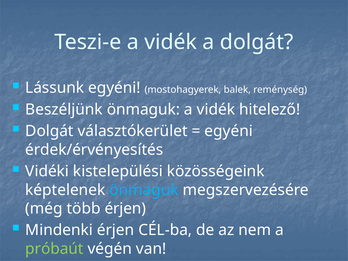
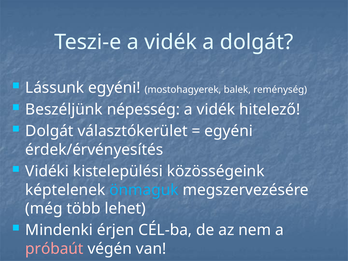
Beszéljünk önmaguk: önmaguk -> népesség
több érjen: érjen -> lehet
próbaút colour: light green -> pink
